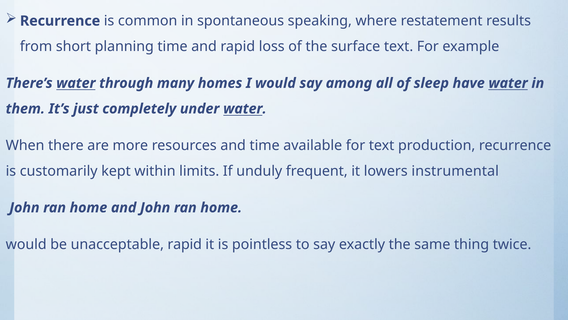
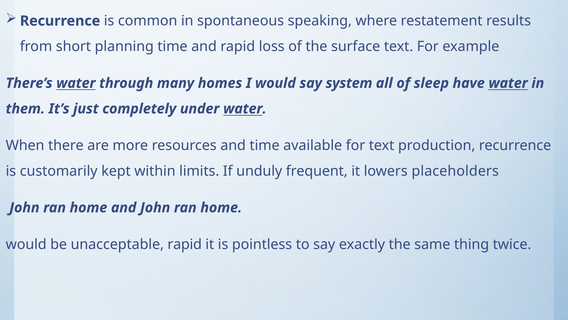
among: among -> system
instrumental: instrumental -> placeholders
